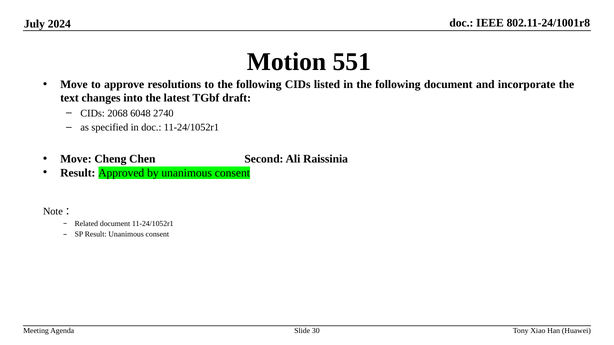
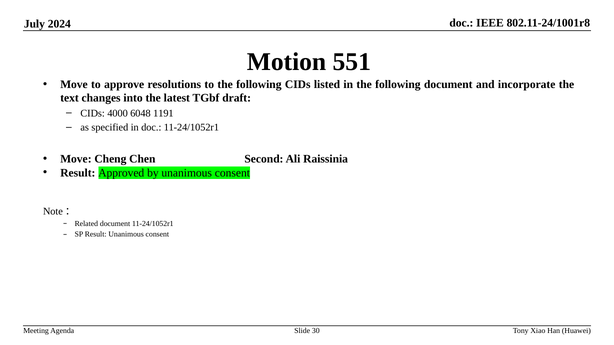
2068: 2068 -> 4000
2740: 2740 -> 1191
